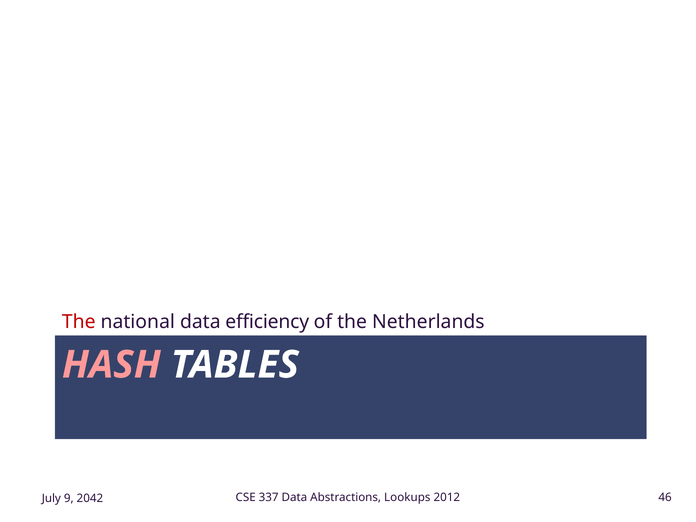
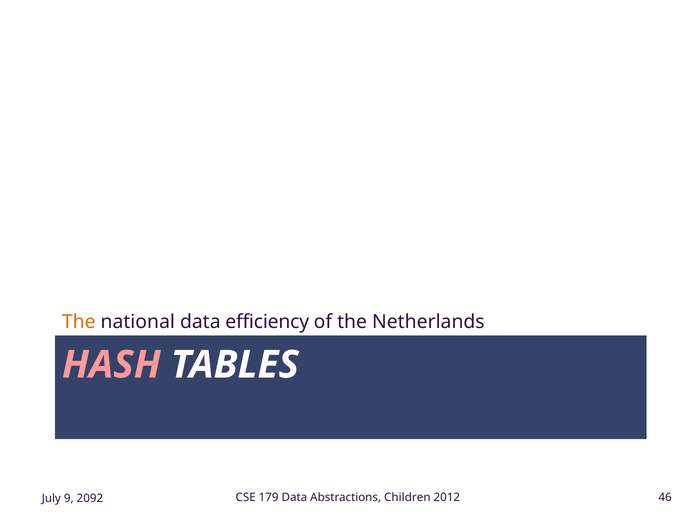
The at (79, 322) colour: red -> orange
337: 337 -> 179
Lookups: Lookups -> Children
2042: 2042 -> 2092
